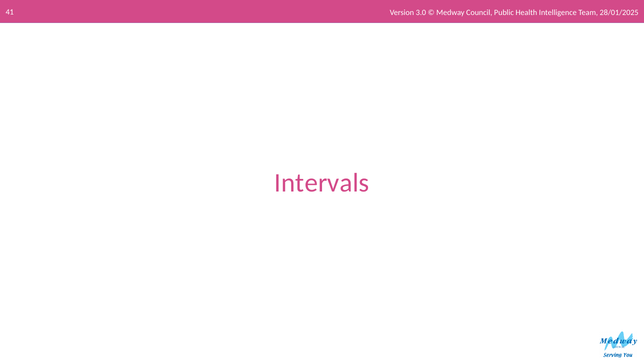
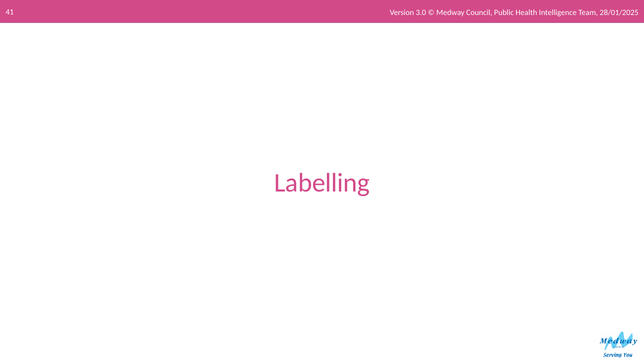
Intervals: Intervals -> Labelling
